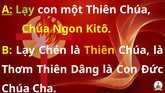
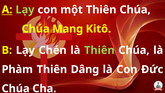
Ngon: Ngon -> Mang
Thiên at (99, 50) colour: yellow -> light green
Thơm: Thơm -> Phàm
